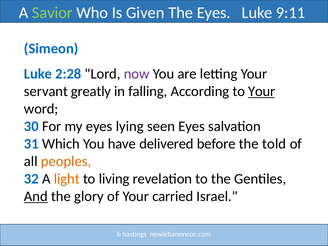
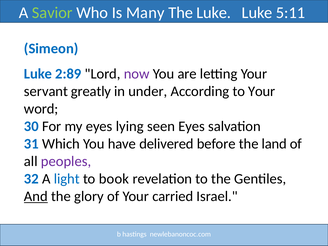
Given: Given -> Many
The Eyes: Eyes -> Luke
9:11: 9:11 -> 5:11
2:28: 2:28 -> 2:89
falling: falling -> under
Your at (262, 91) underline: present -> none
told: told -> land
peoples colour: orange -> purple
light colour: orange -> blue
living: living -> book
